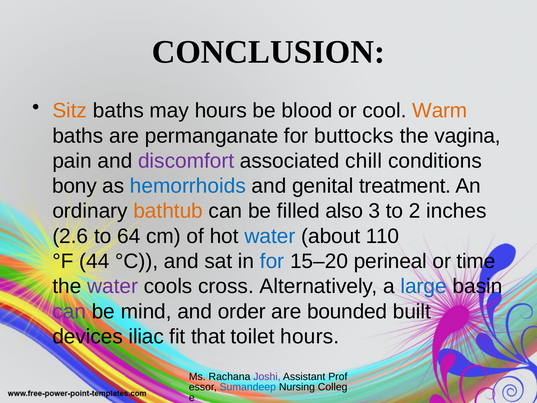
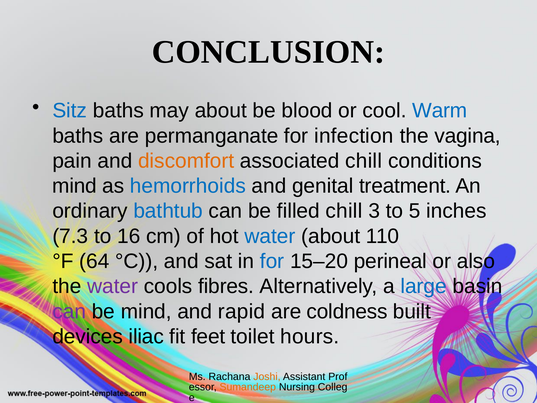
Sitz colour: orange -> blue
may hours: hours -> about
Warm colour: orange -> blue
buttocks: buttocks -> infection
discomfort colour: purple -> orange
bony at (74, 186): bony -> mind
bathtub colour: orange -> blue
filled also: also -> chill
2: 2 -> 5
2.6: 2.6 -> 7.3
64: 64 -> 16
44: 44 -> 64
time: time -> also
cross: cross -> fibres
order: order -> rapid
bounded: bounded -> coldness
that: that -> feet
Joshi colour: purple -> orange
Sumandeep colour: blue -> orange
